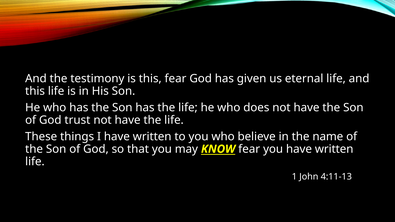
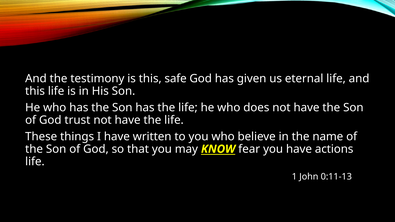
this fear: fear -> safe
you have written: written -> actions
4:11-13: 4:11-13 -> 0:11-13
